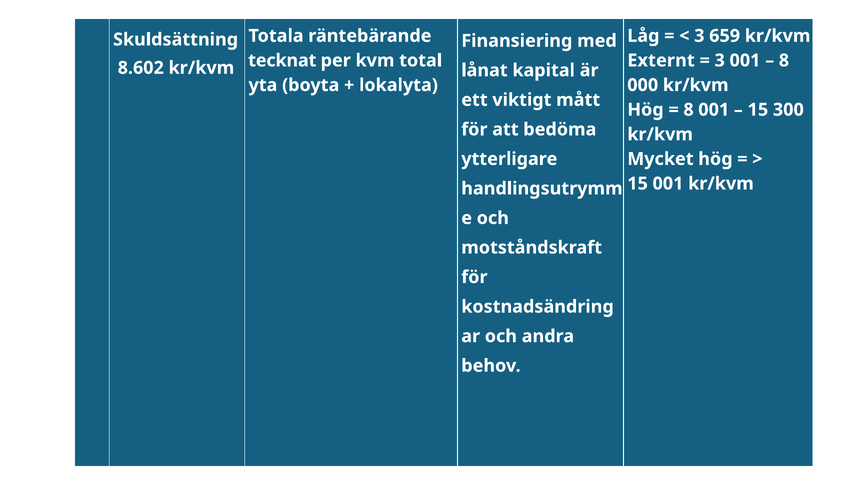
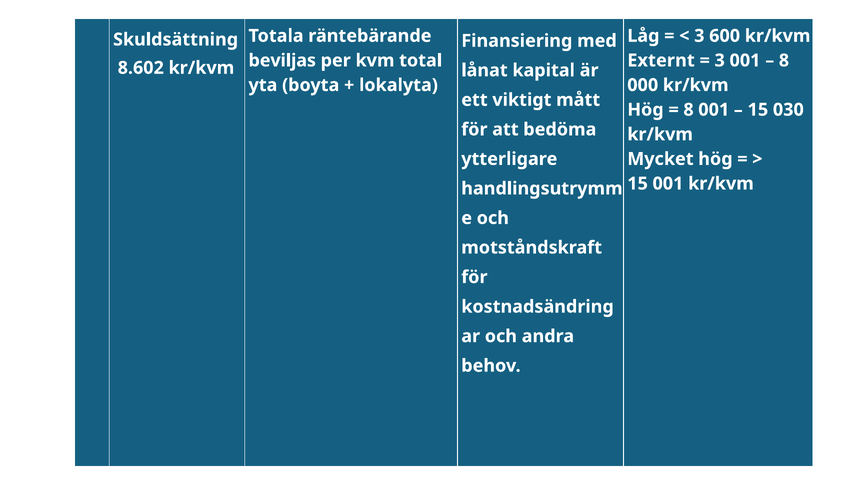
659: 659 -> 600
tecknat: tecknat -> beviljas
300: 300 -> 030
